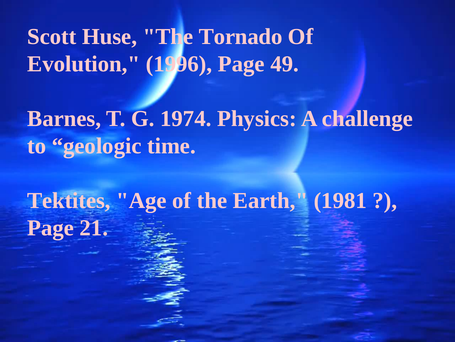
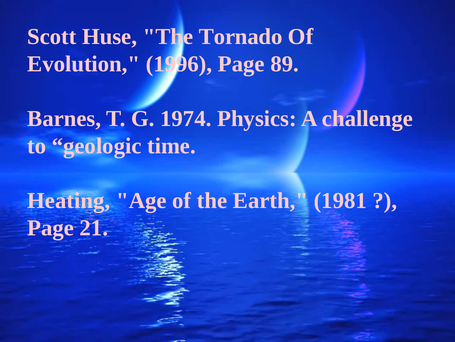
49: 49 -> 89
Tektites: Tektites -> Heating
